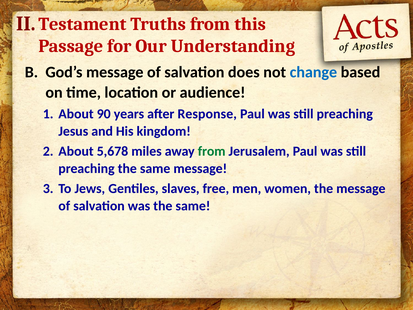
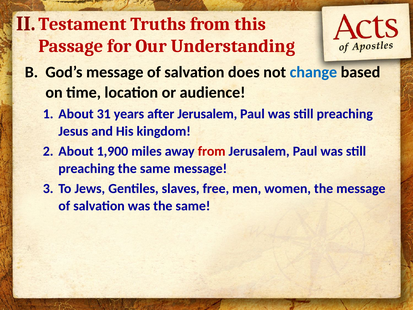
90: 90 -> 31
after Response: Response -> Jerusalem
5,678: 5,678 -> 1,900
from at (212, 151) colour: green -> red
